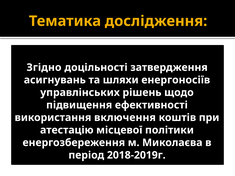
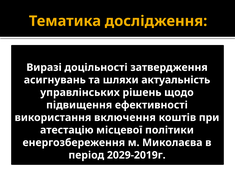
Згідно: Згідно -> Виразі
енергоносіїв: енергоносіїв -> актуальність
2018-2019г: 2018-2019г -> 2029-2019г
